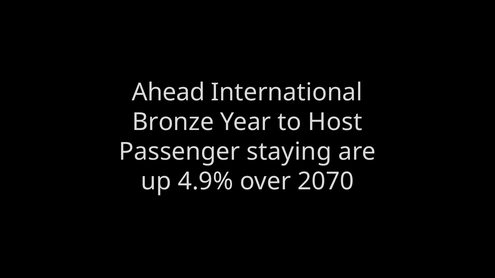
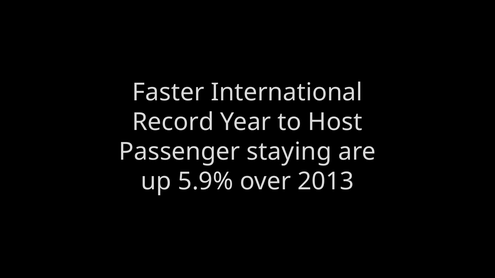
Ahead: Ahead -> Faster
Bronze: Bronze -> Record
4.9%: 4.9% -> 5.9%
2070: 2070 -> 2013
